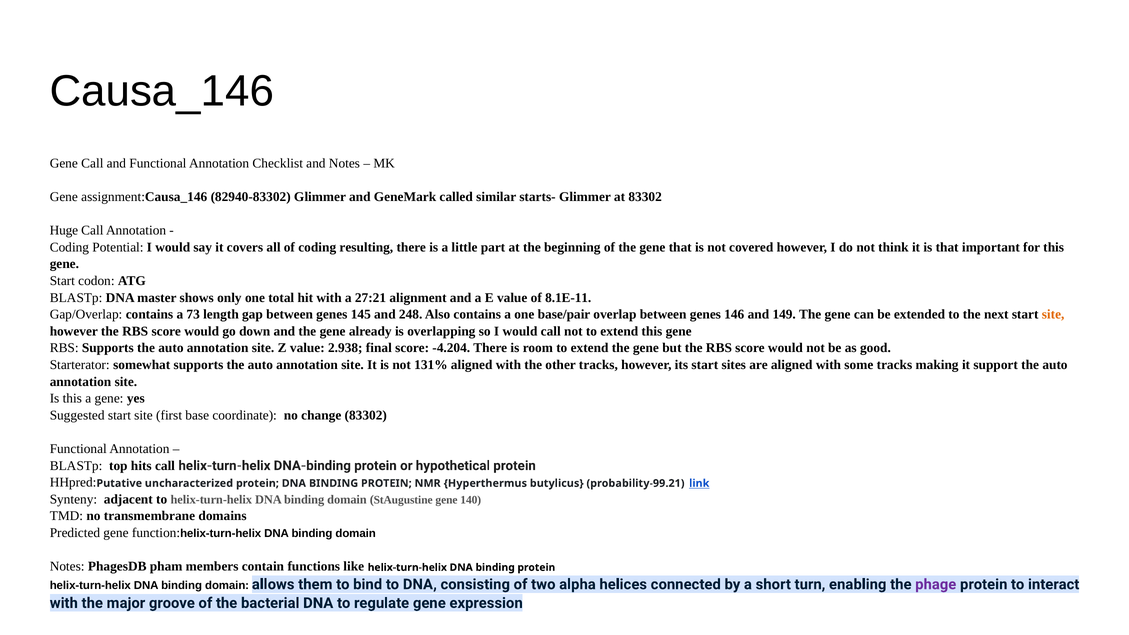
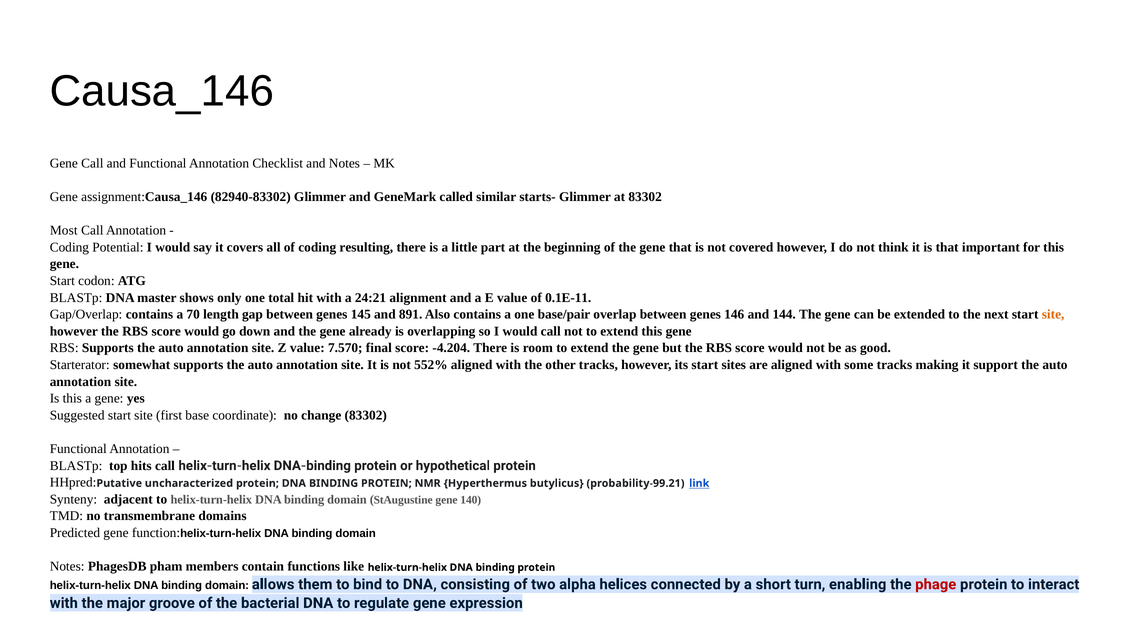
Huge: Huge -> Most
27:21: 27:21 -> 24:21
8.1E-11: 8.1E-11 -> 0.1E-11
73: 73 -> 70
248: 248 -> 891
149: 149 -> 144
2.938: 2.938 -> 7.570
131%: 131% -> 552%
phage colour: purple -> red
